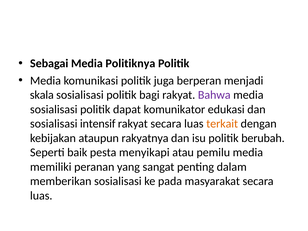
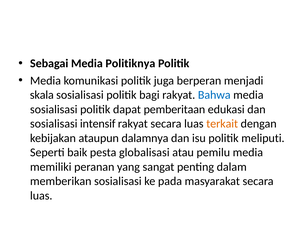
Bahwa colour: purple -> blue
komunikator: komunikator -> pemberitaan
rakyatnya: rakyatnya -> dalamnya
berubah: berubah -> meliputi
menyikapi: menyikapi -> globalisasi
